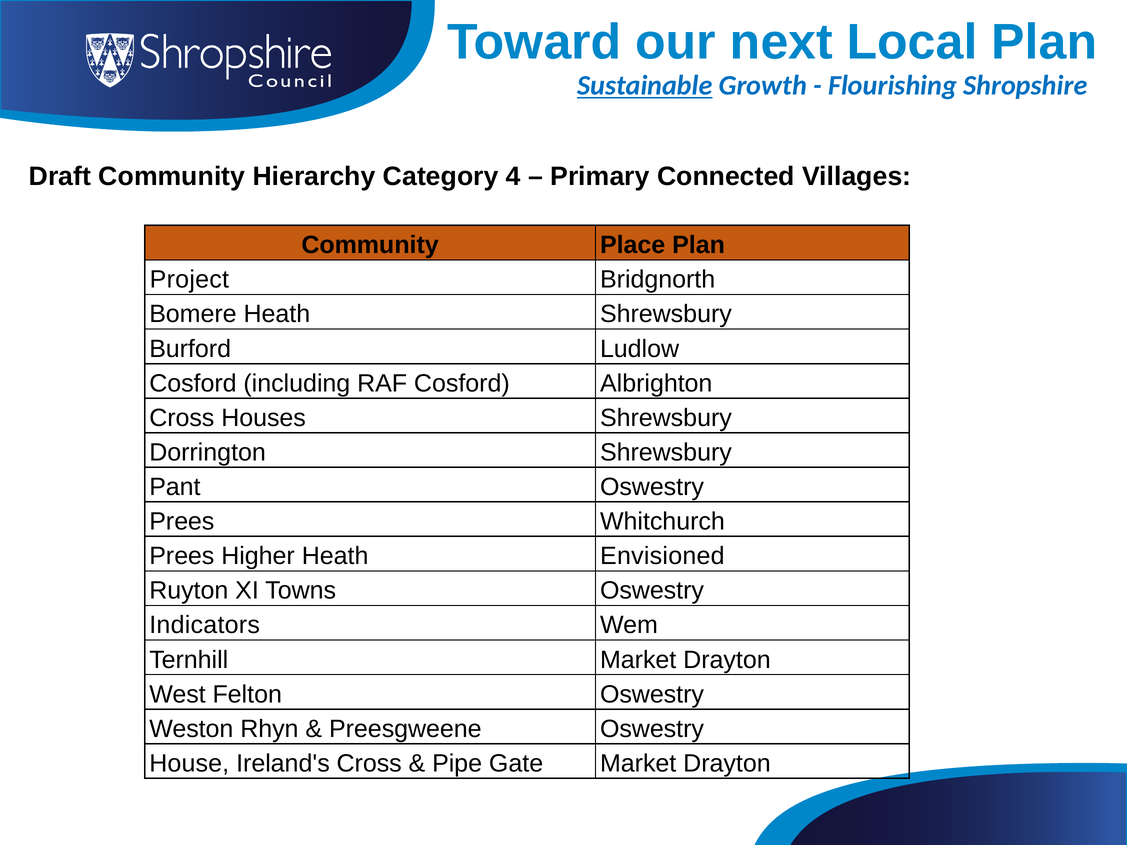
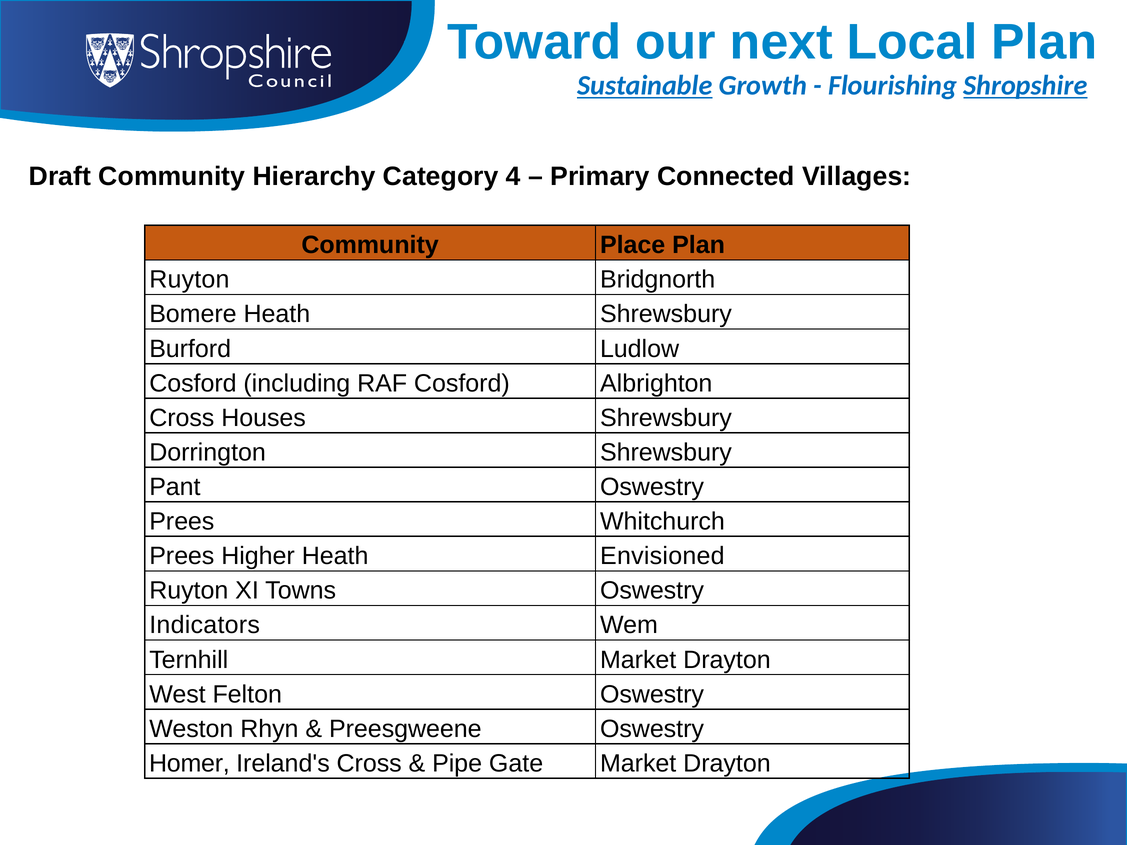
Shropshire underline: none -> present
Project at (189, 280): Project -> Ruyton
House: House -> Homer
